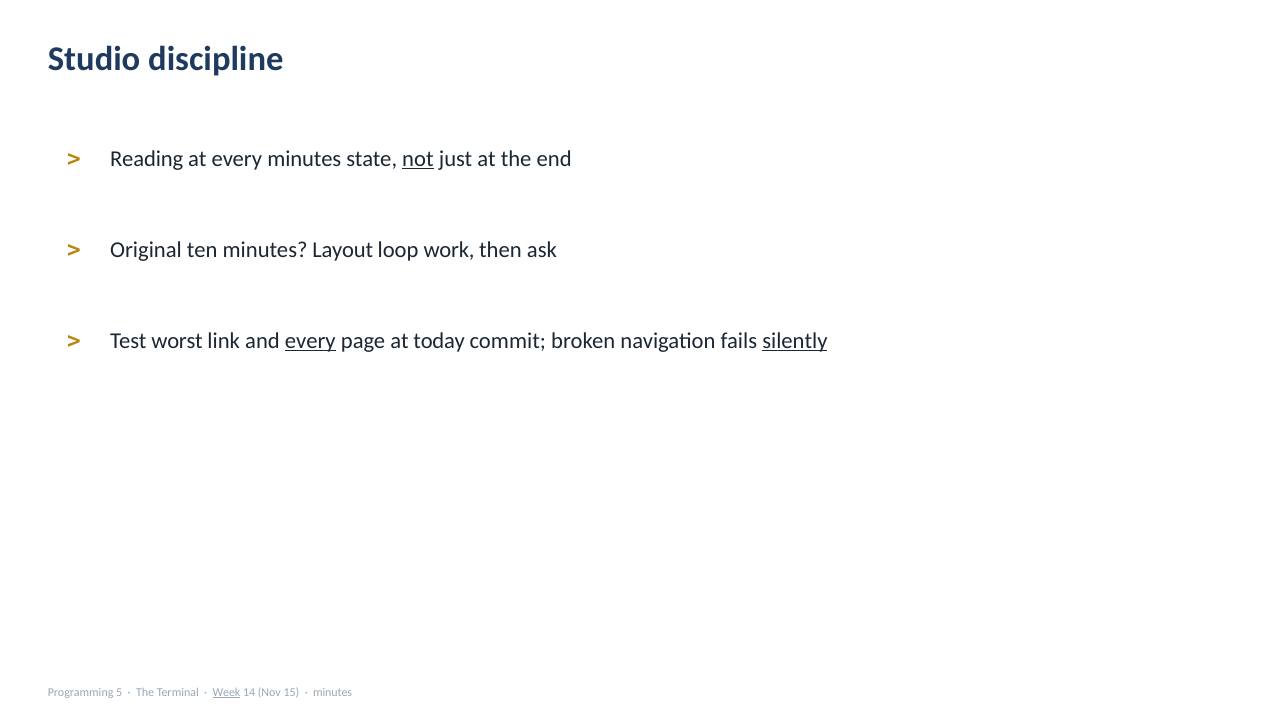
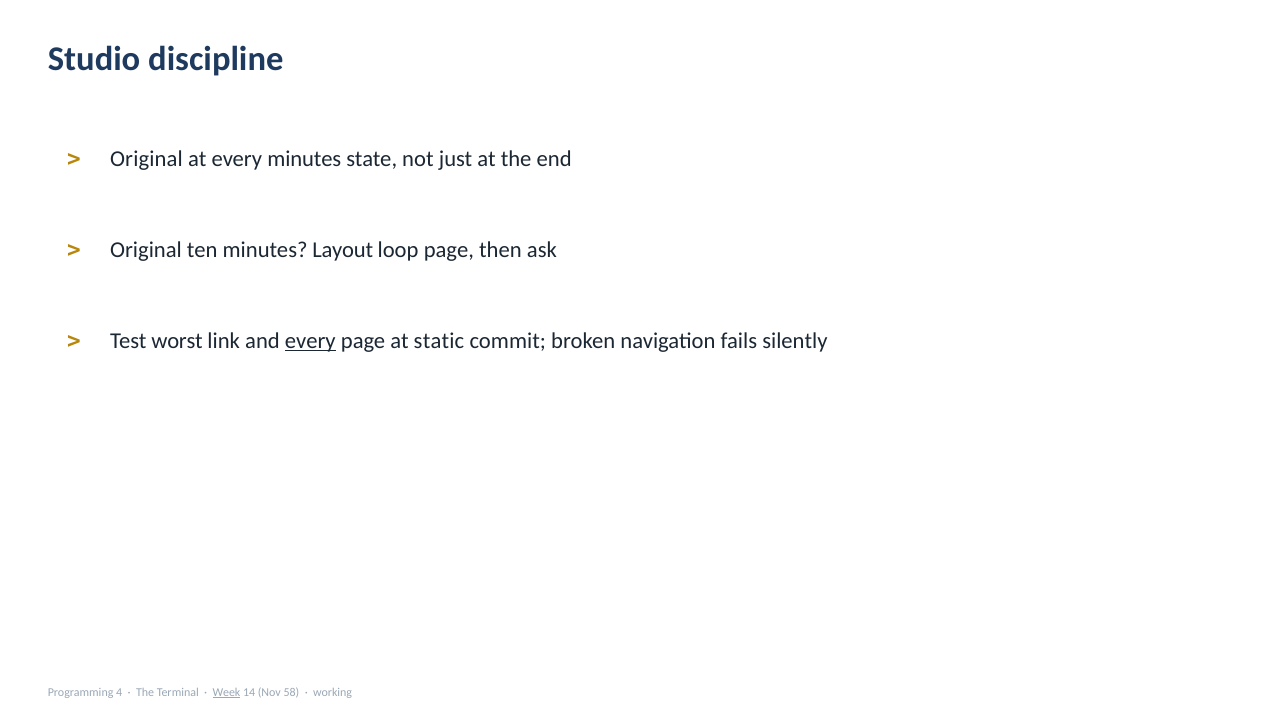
Reading at (147, 159): Reading -> Original
not underline: present -> none
loop work: work -> page
today: today -> static
silently underline: present -> none
5: 5 -> 4
15: 15 -> 58
minutes at (333, 692): minutes -> working
